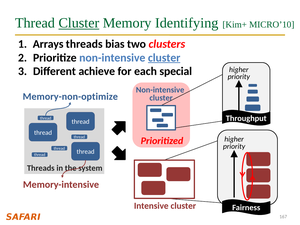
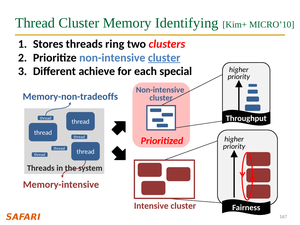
Cluster at (79, 23) underline: present -> none
Arrays: Arrays -> Stores
bias: bias -> ring
Memory-non-optimize: Memory-non-optimize -> Memory-non-tradeoffs
